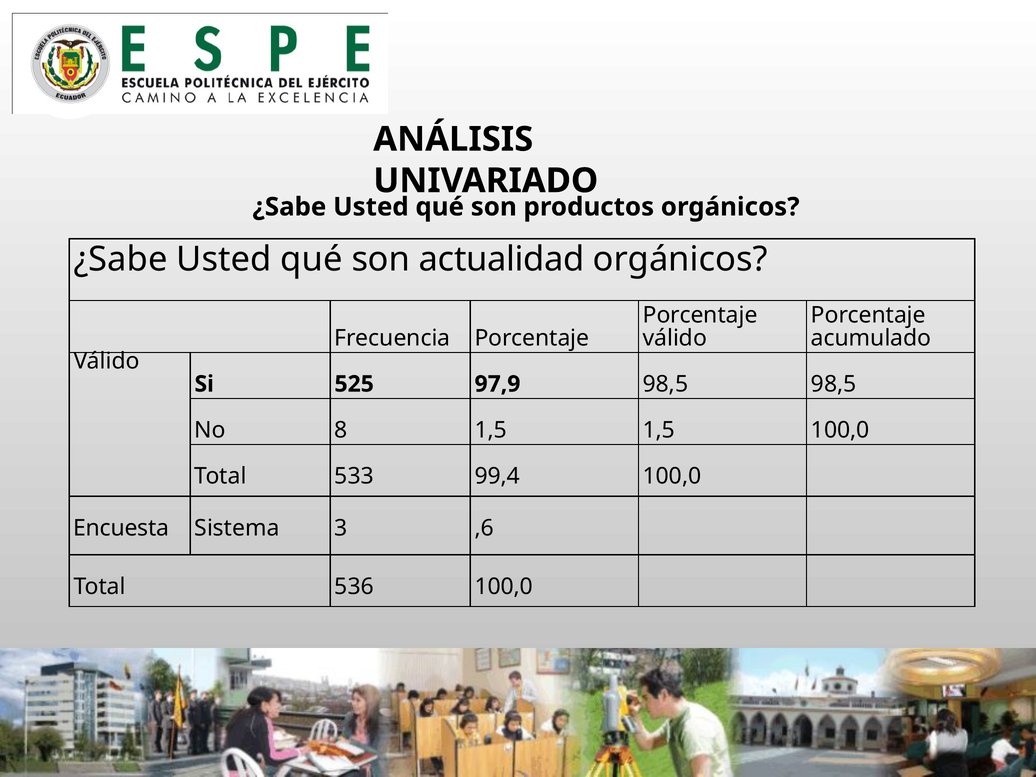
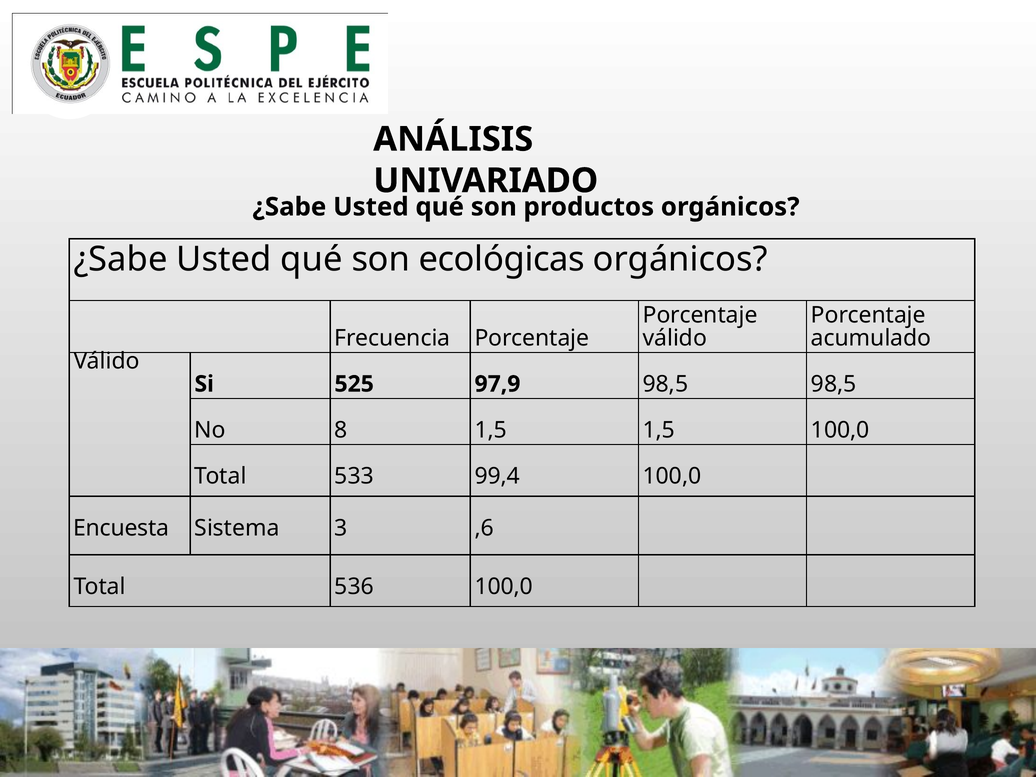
actualidad: actualidad -> ecológicas
